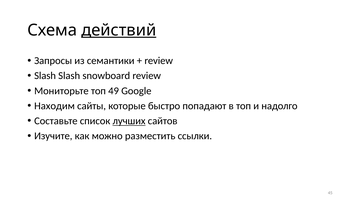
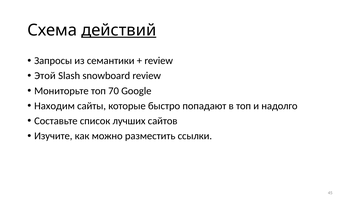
Slash at (45, 76): Slash -> Этой
49: 49 -> 70
лучших underline: present -> none
